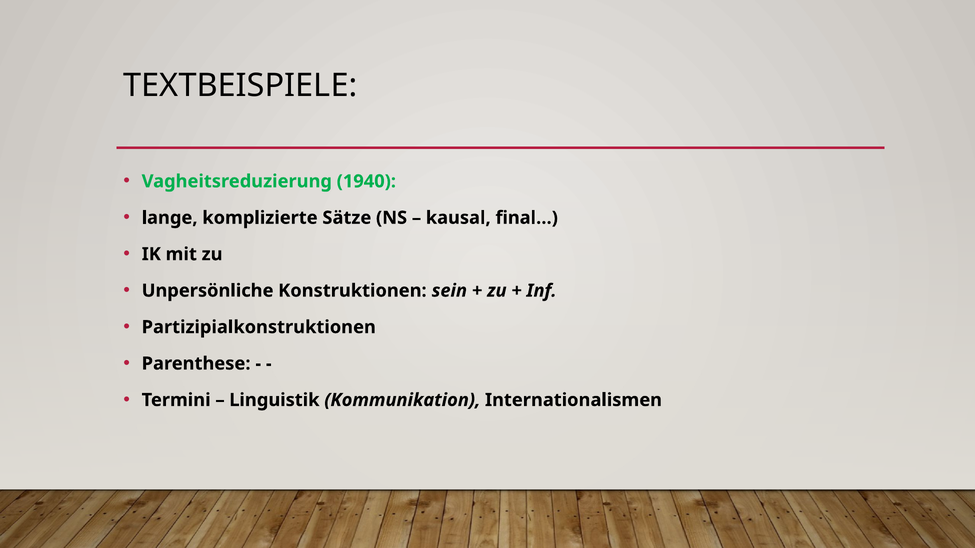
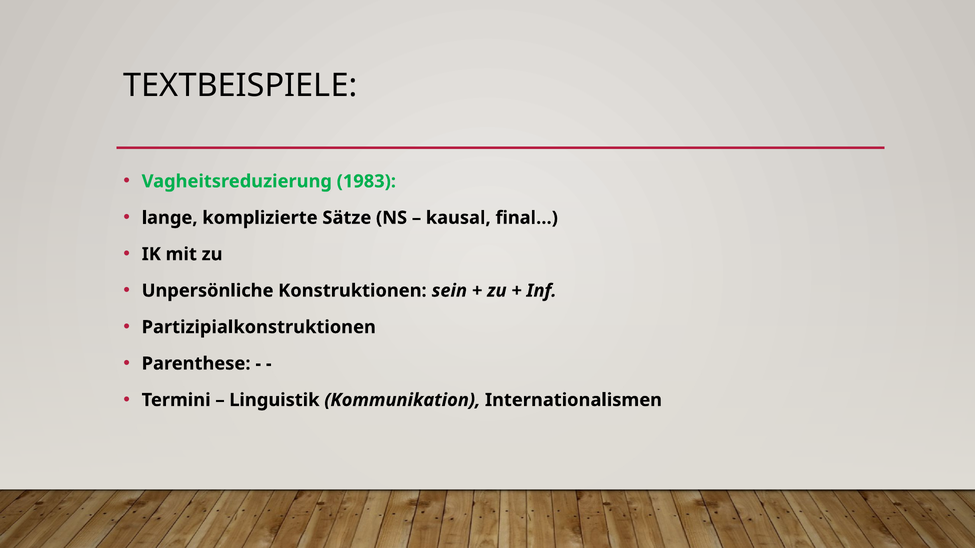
1940: 1940 -> 1983
